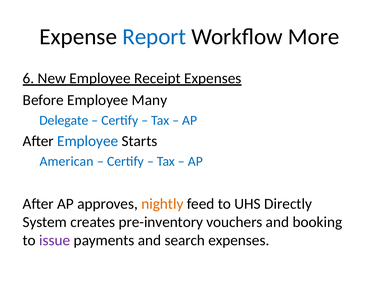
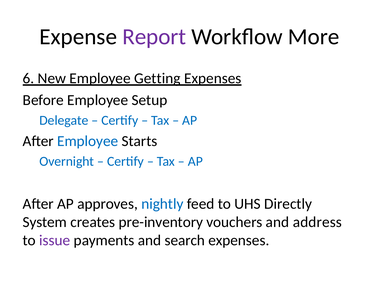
Report colour: blue -> purple
Receipt: Receipt -> Getting
Many: Many -> Setup
American: American -> Overnight
nightly colour: orange -> blue
booking: booking -> address
